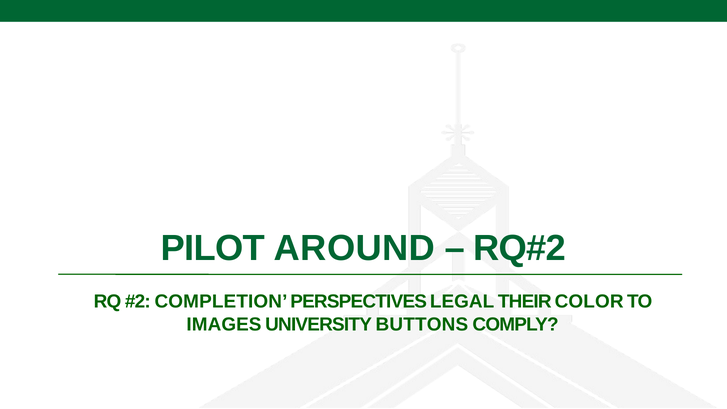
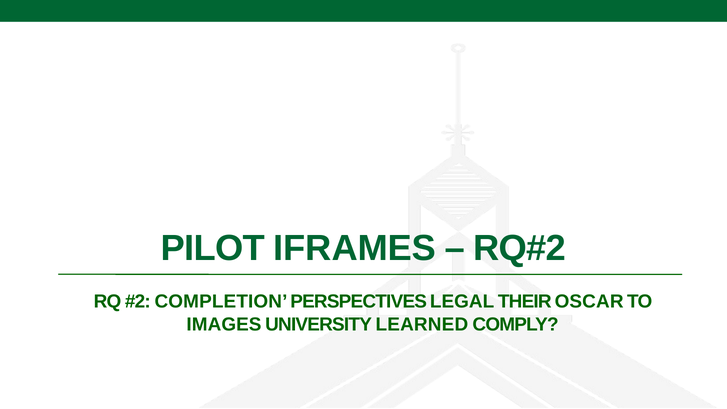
AROUND: AROUND -> IFRAMES
COLOR: COLOR -> OSCAR
BUTTONS: BUTTONS -> LEARNED
